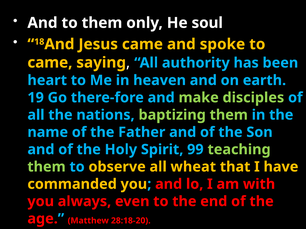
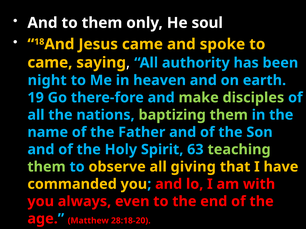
heart: heart -> night
99: 99 -> 63
wheat: wheat -> giving
